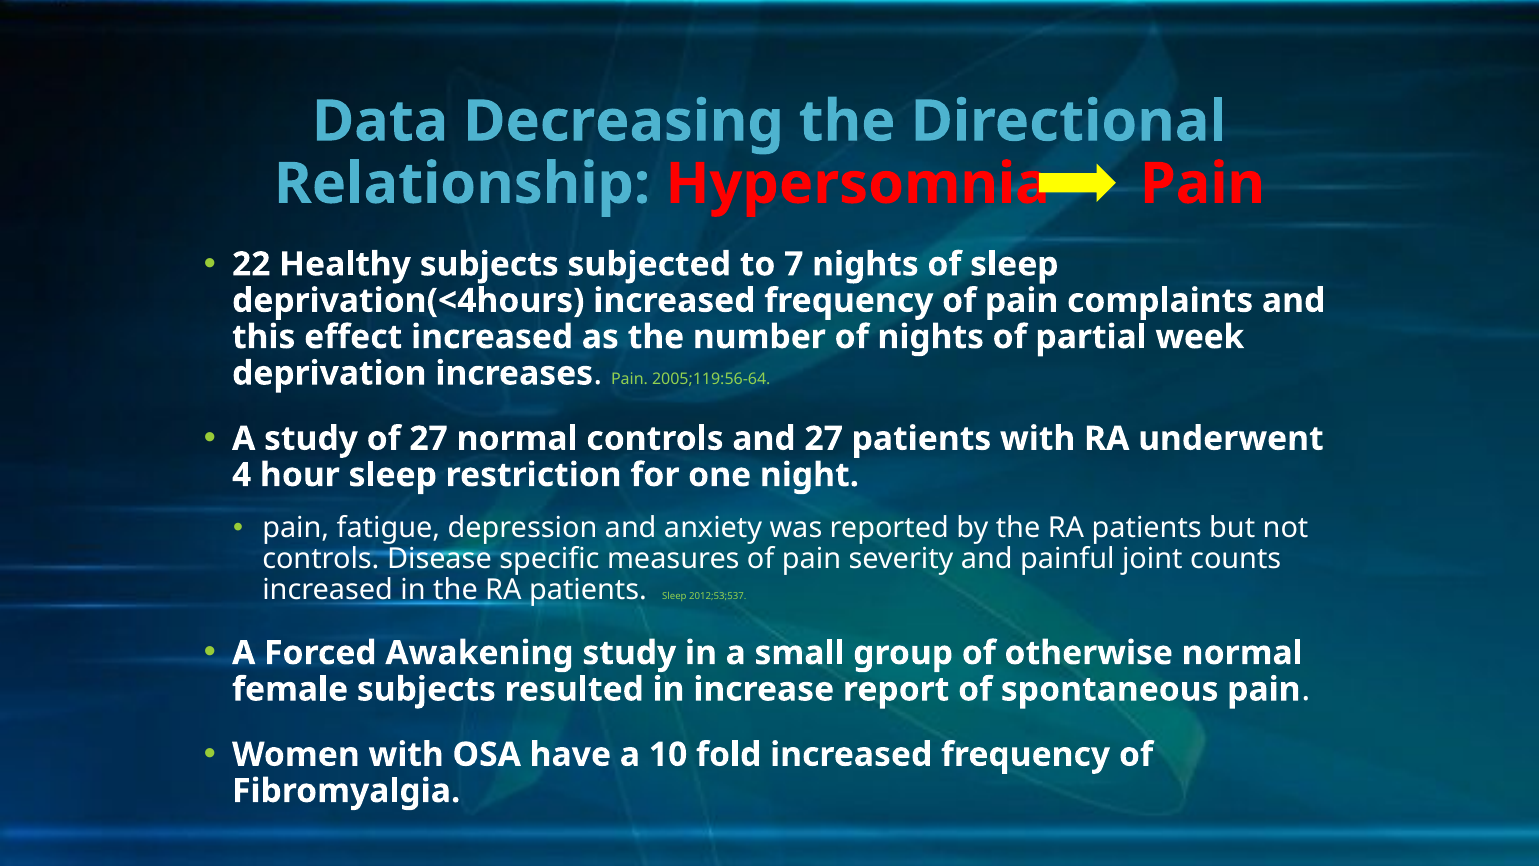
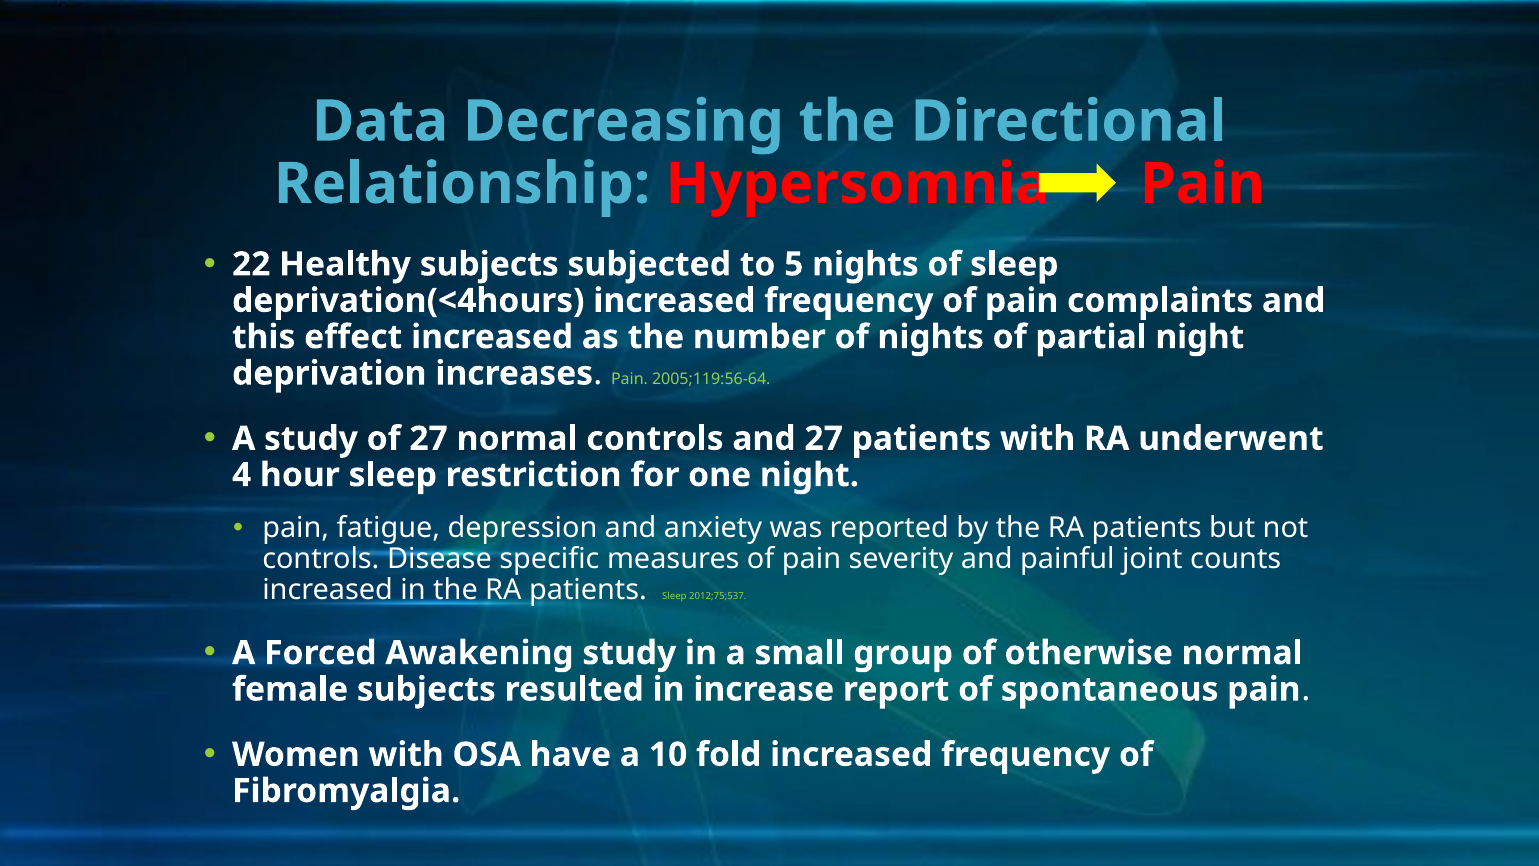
7: 7 -> 5
partial week: week -> night
2012;53;537: 2012;53;537 -> 2012;75;537
